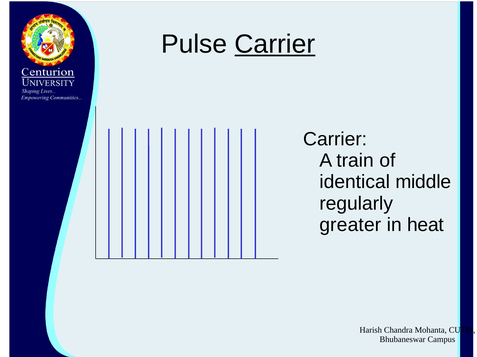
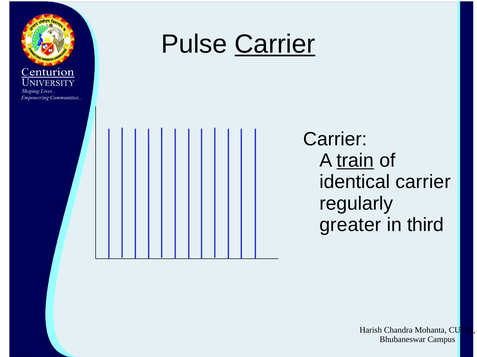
train underline: none -> present
identical middle: middle -> carrier
heat: heat -> third
